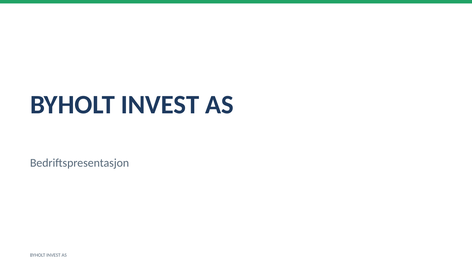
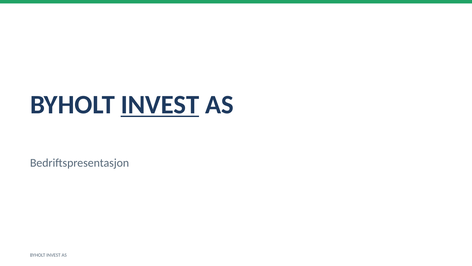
INVEST at (160, 105) underline: none -> present
